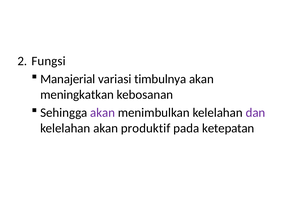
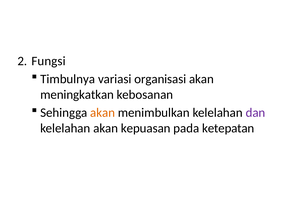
Manajerial: Manajerial -> Timbulnya
timbulnya: timbulnya -> organisasi
akan at (103, 112) colour: purple -> orange
produktif: produktif -> kepuasan
